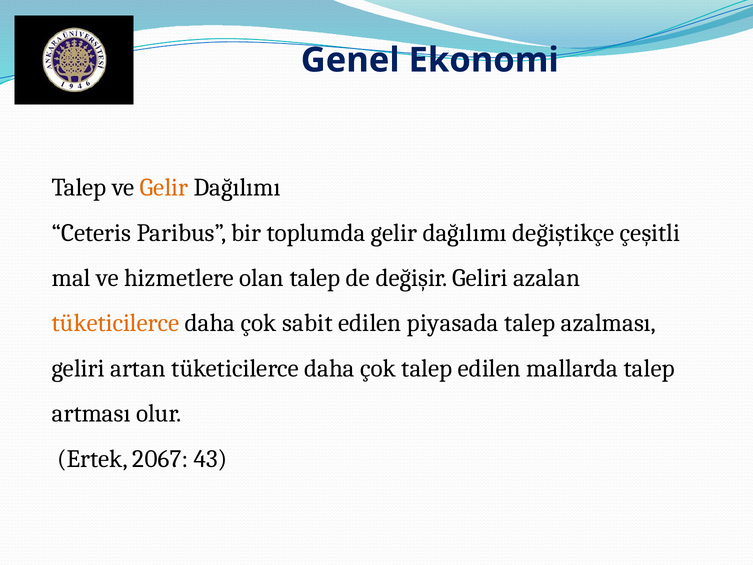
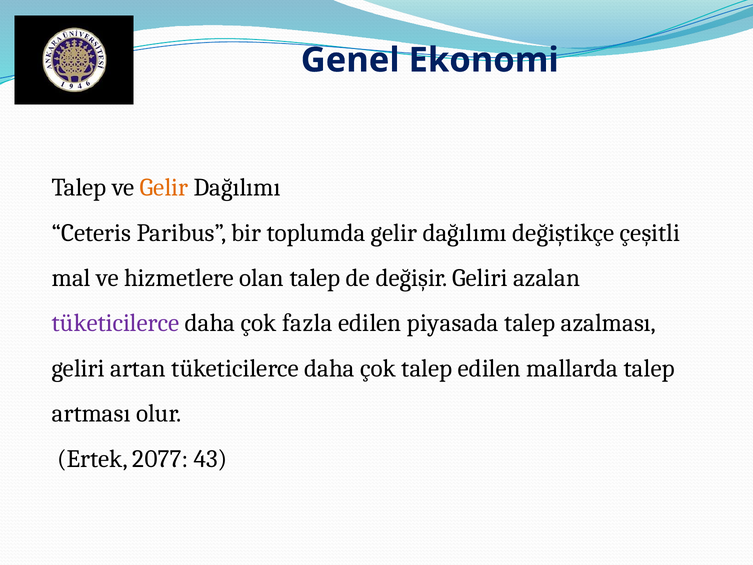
tüketicilerce at (115, 323) colour: orange -> purple
sabit: sabit -> fazla
2067: 2067 -> 2077
